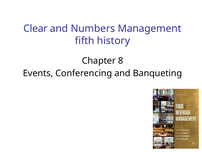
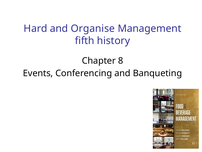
Clear: Clear -> Hard
Numbers: Numbers -> Organise
